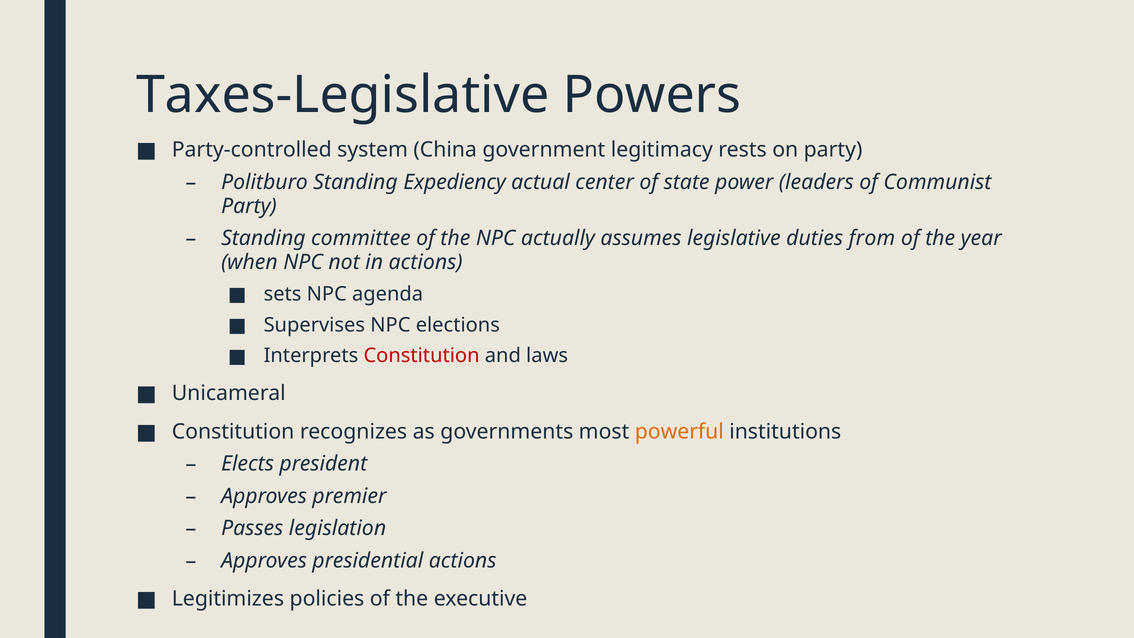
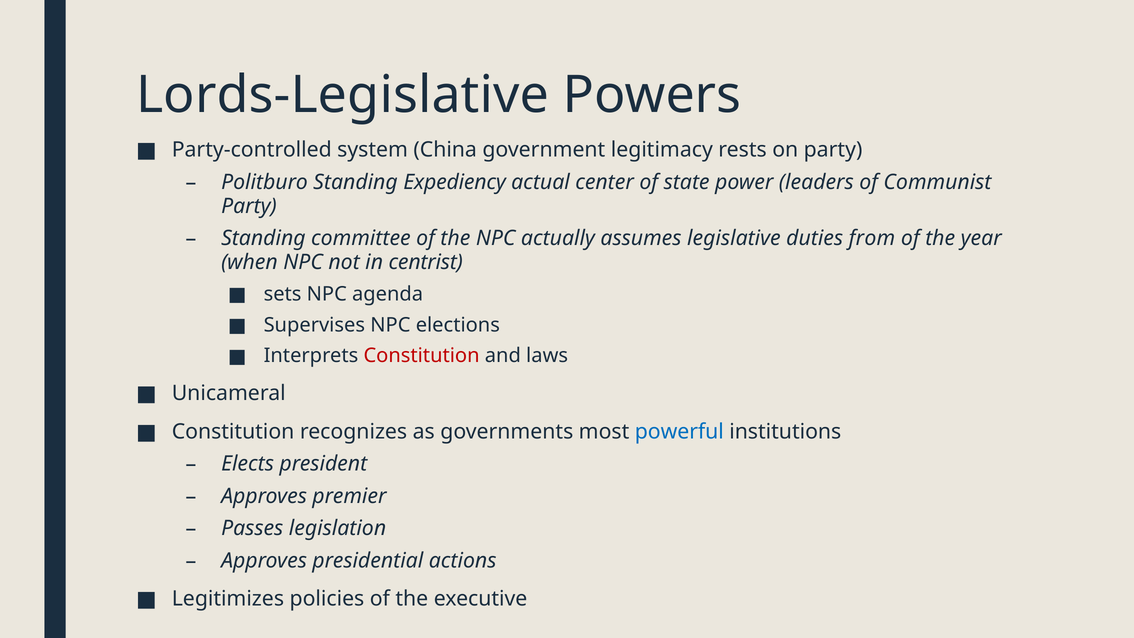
Taxes-Legislative: Taxes-Legislative -> Lords-Legislative
in actions: actions -> centrist
powerful colour: orange -> blue
